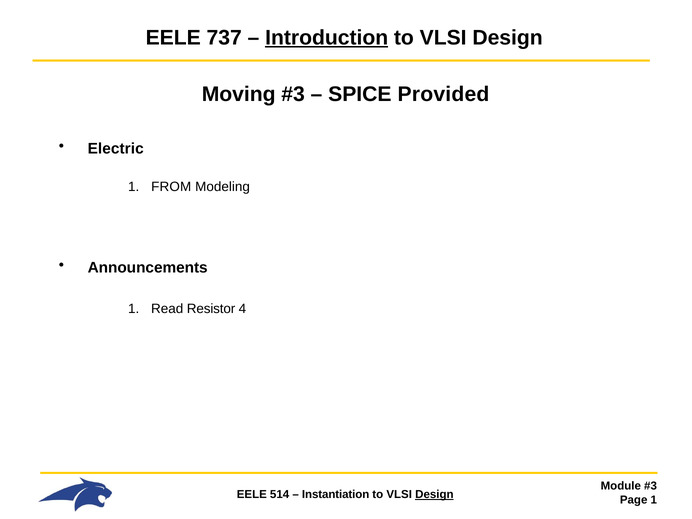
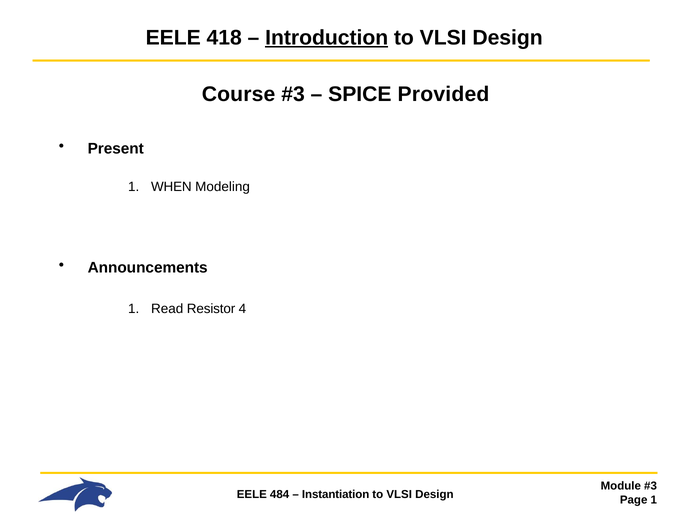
737: 737 -> 418
Moving: Moving -> Course
Electric: Electric -> Present
FROM: FROM -> WHEN
514: 514 -> 484
Design at (434, 494) underline: present -> none
